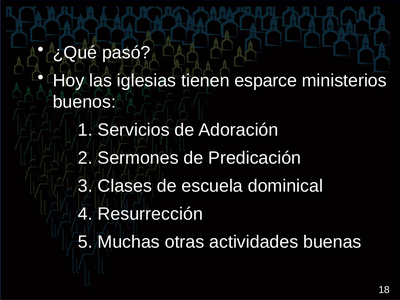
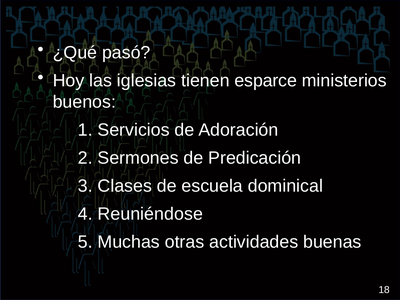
Resurrección: Resurrección -> Reuniéndose
